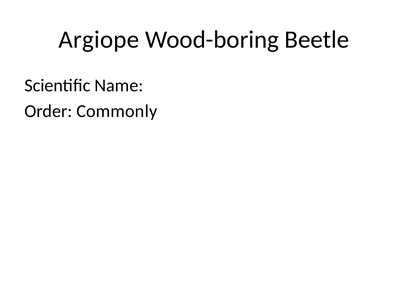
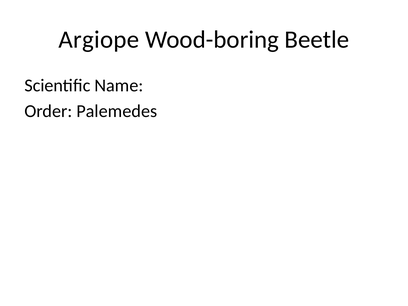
Commonly: Commonly -> Palemedes
